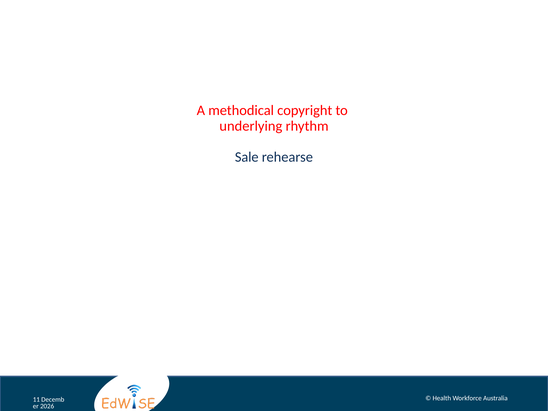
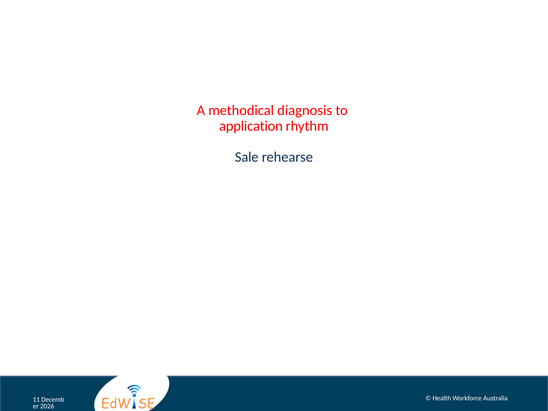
copyright: copyright -> diagnosis
underlying: underlying -> application
